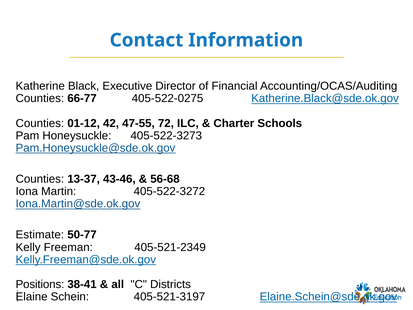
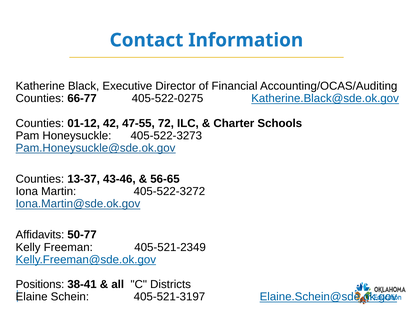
56-68: 56-68 -> 56-65
Estimate: Estimate -> Affidavits
